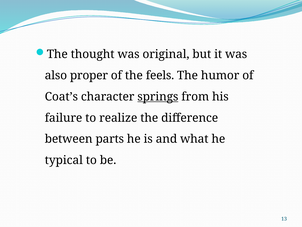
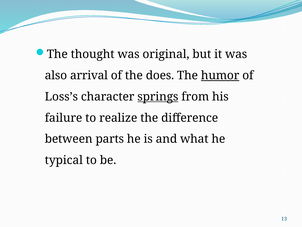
proper: proper -> arrival
feels: feels -> does
humor underline: none -> present
Coat’s: Coat’s -> Loss’s
